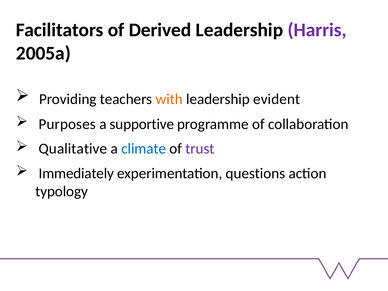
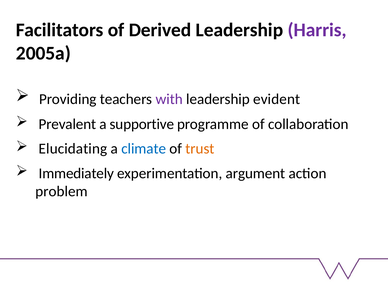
with colour: orange -> purple
Purposes: Purposes -> Prevalent
Qualitative: Qualitative -> Elucidating
trust colour: purple -> orange
questions: questions -> argument
typology: typology -> problem
